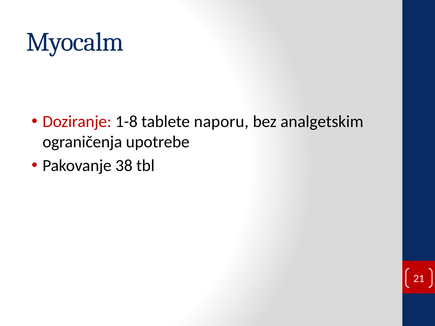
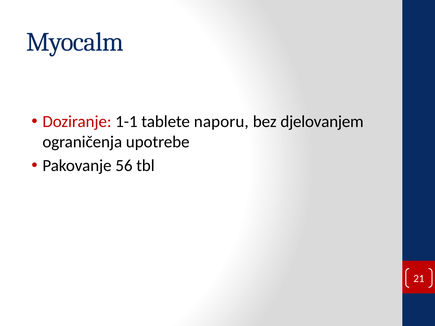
1-8: 1-8 -> 1-1
analgetskim: analgetskim -> djelovanjem
38: 38 -> 56
